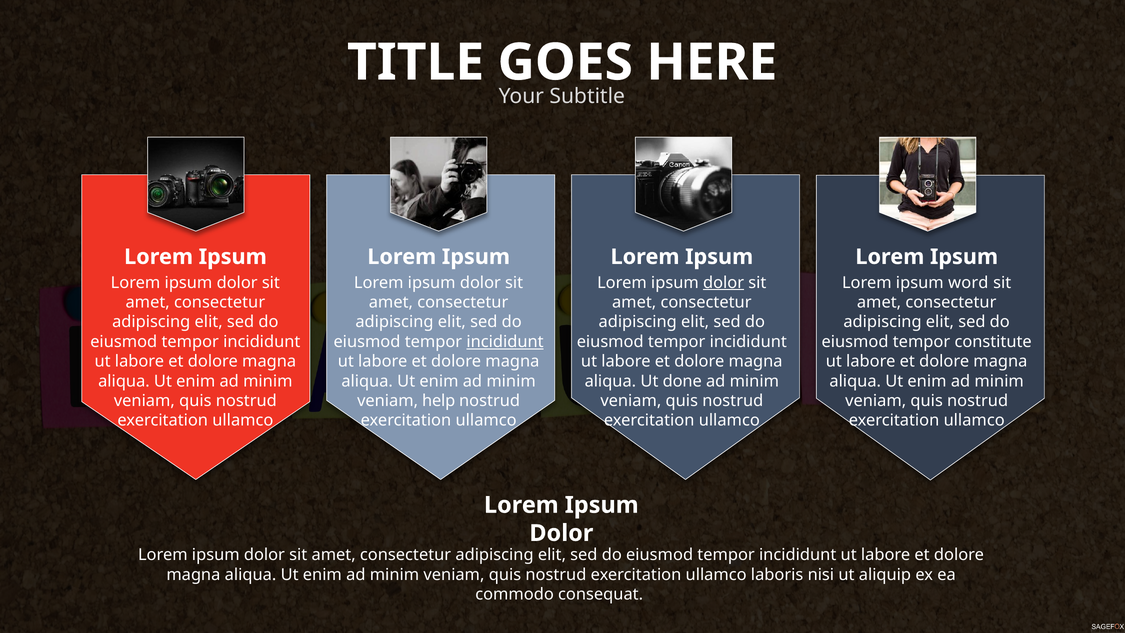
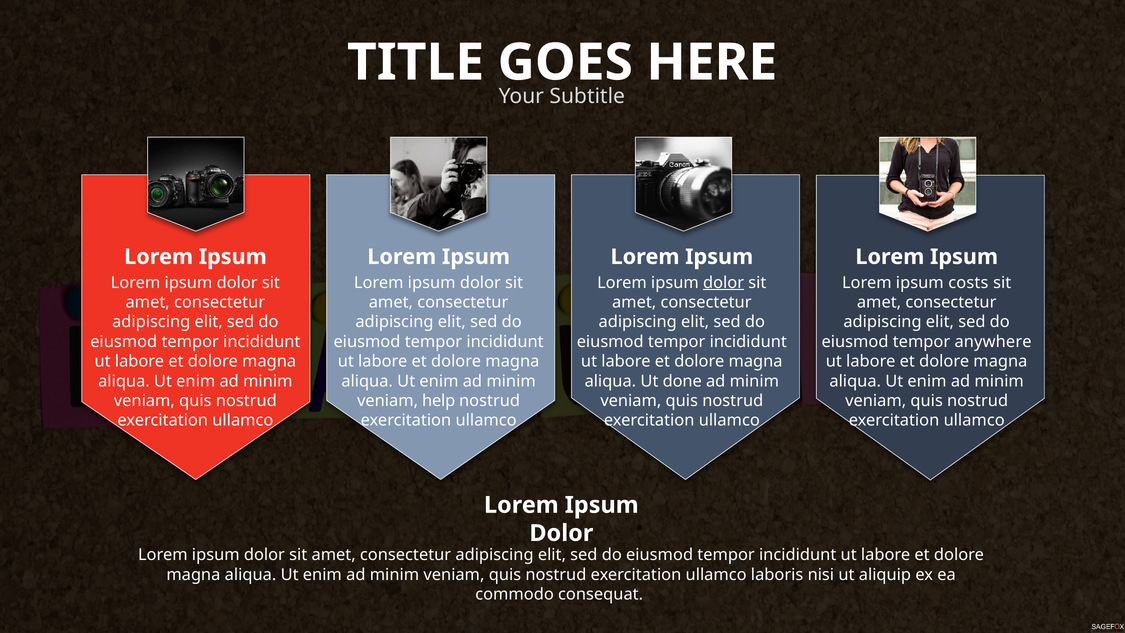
word: word -> costs
incididunt at (505, 342) underline: present -> none
constitute: constitute -> anywhere
